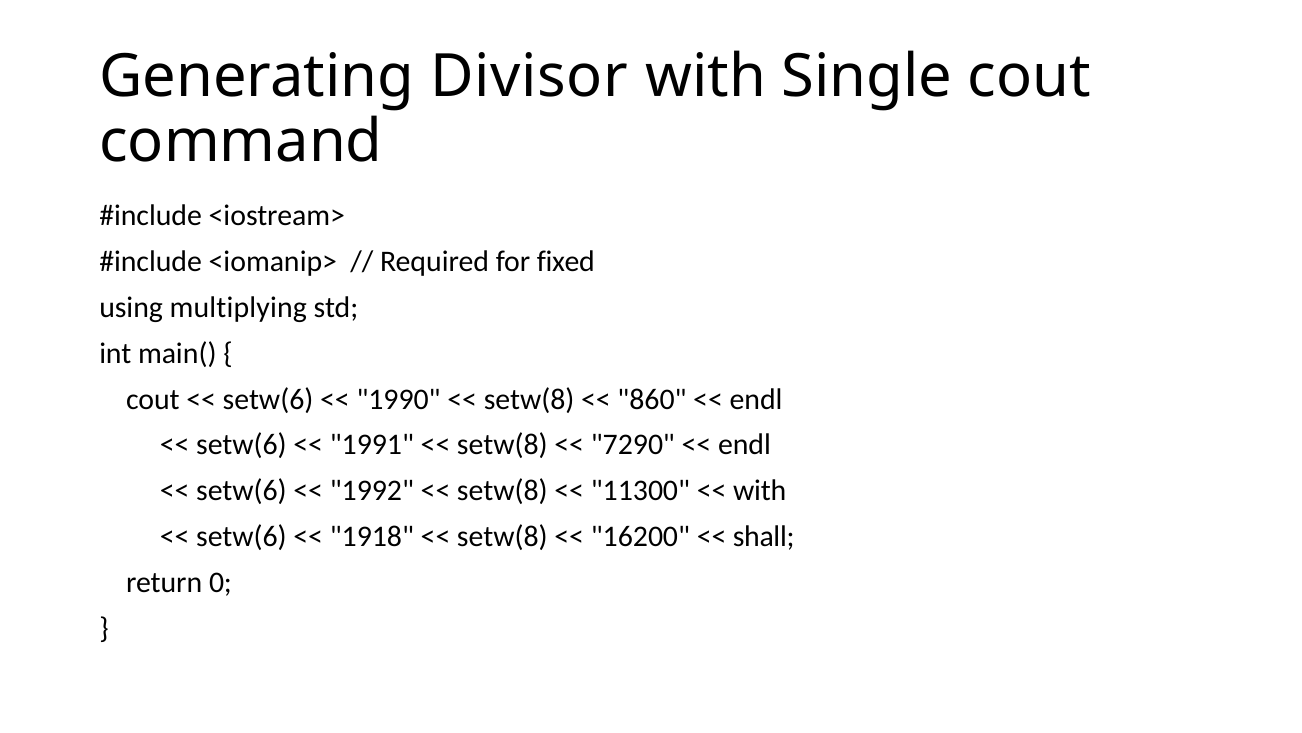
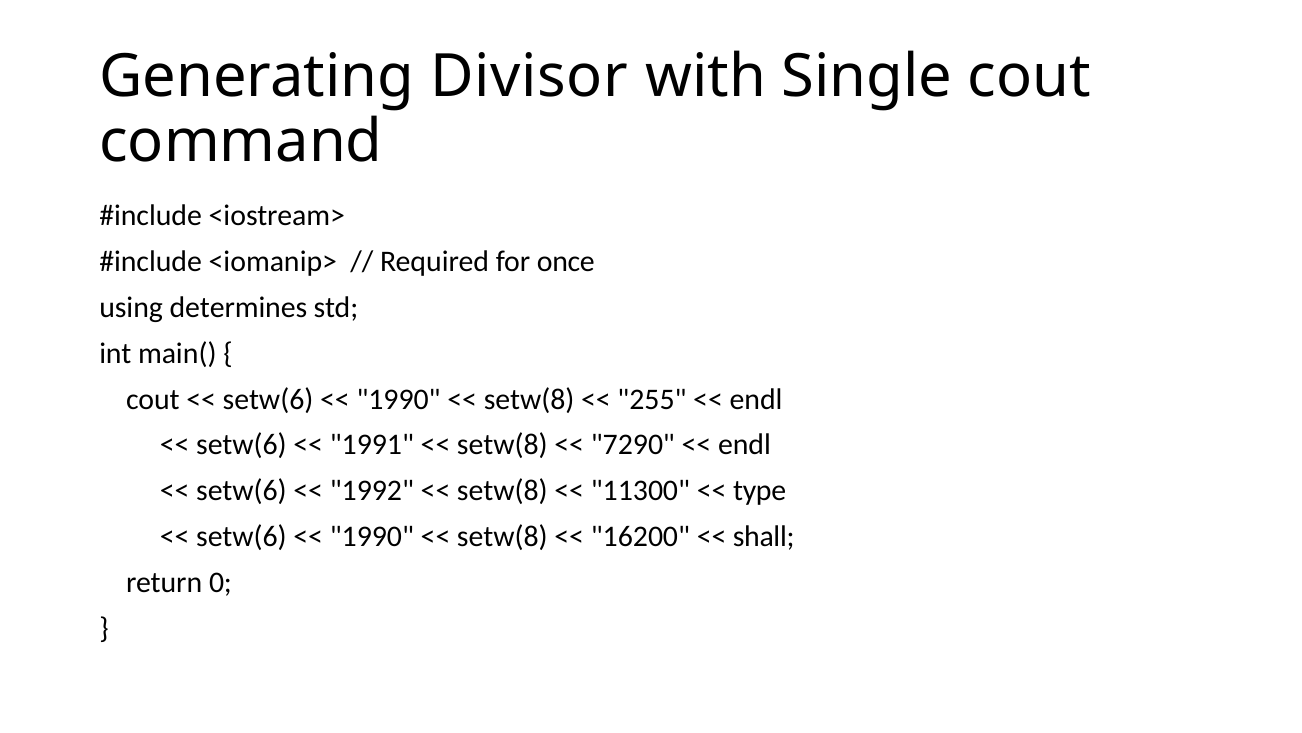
fixed: fixed -> once
multiplying: multiplying -> determines
860: 860 -> 255
with at (760, 490): with -> type
1918 at (372, 536): 1918 -> 1990
